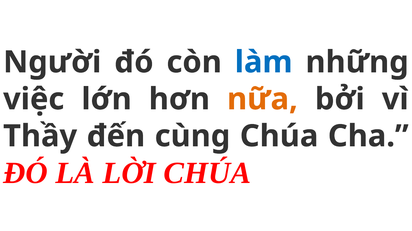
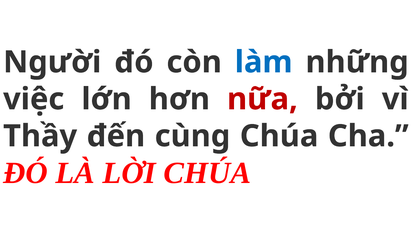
nữa colour: orange -> red
